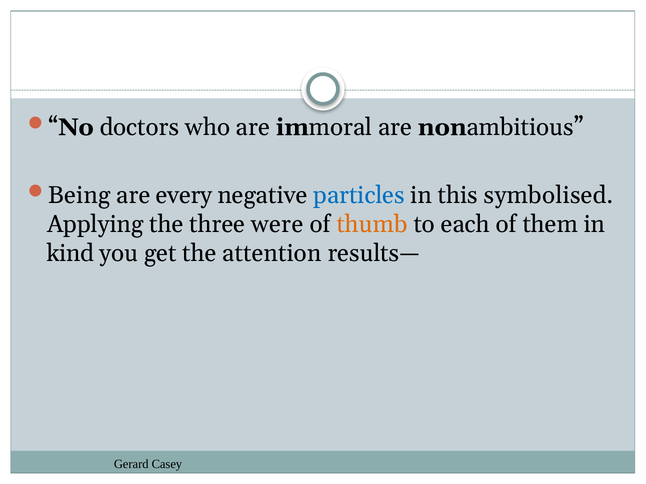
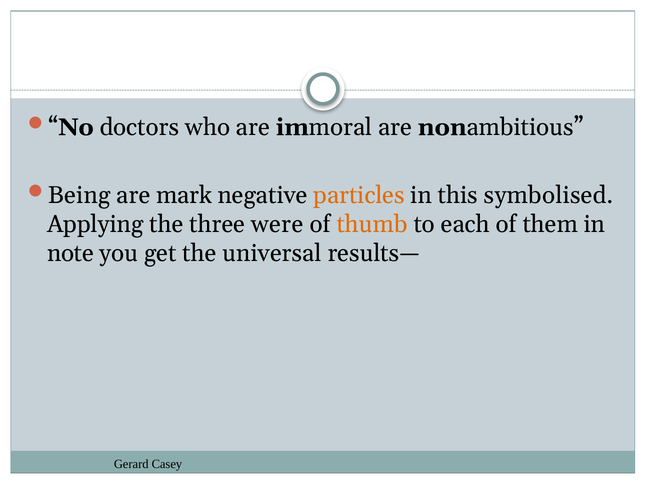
every: every -> mark
particles colour: blue -> orange
kind: kind -> note
attention: attention -> universal
